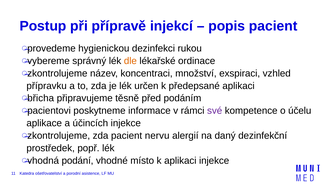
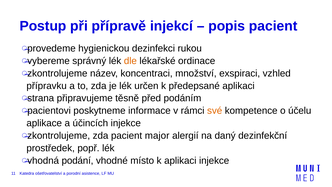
břicha: břicha -> strana
své colour: purple -> orange
nervu: nervu -> major
